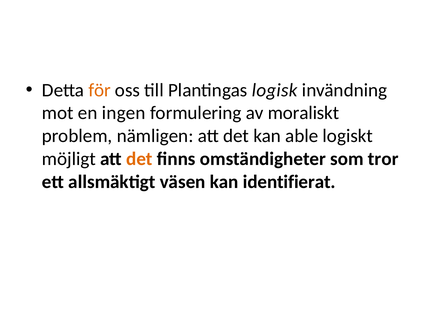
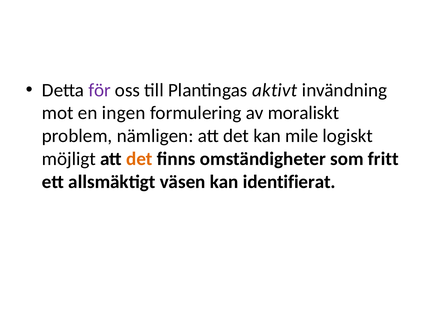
för colour: orange -> purple
logisk: logisk -> aktivt
able: able -> mile
tror: tror -> fritt
